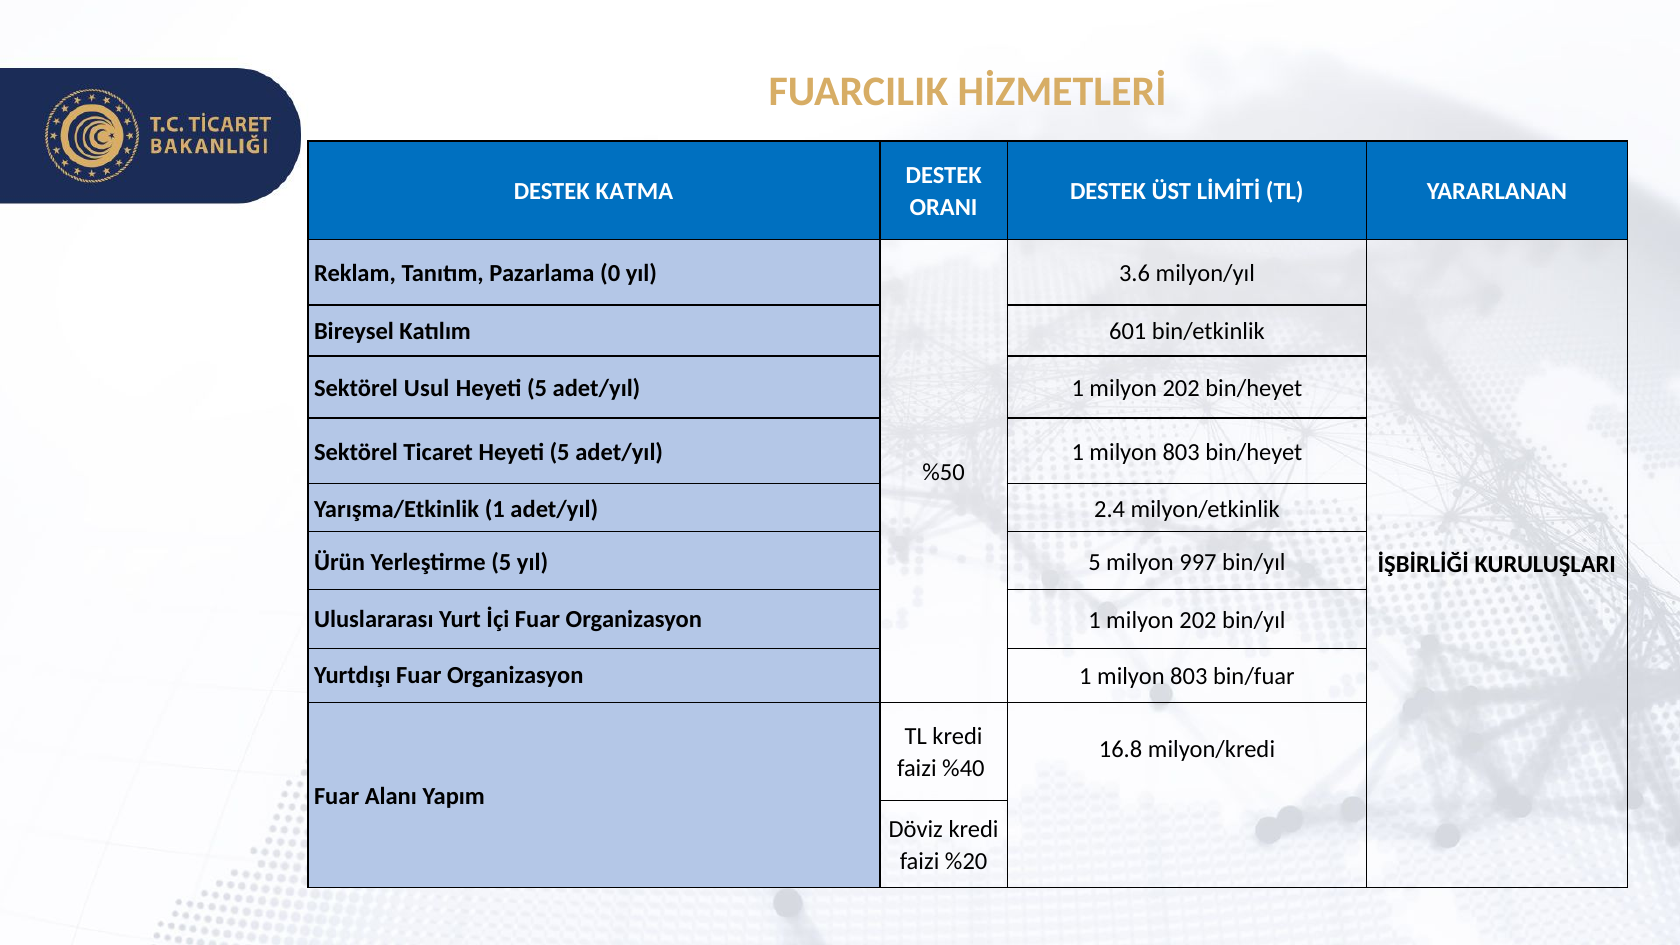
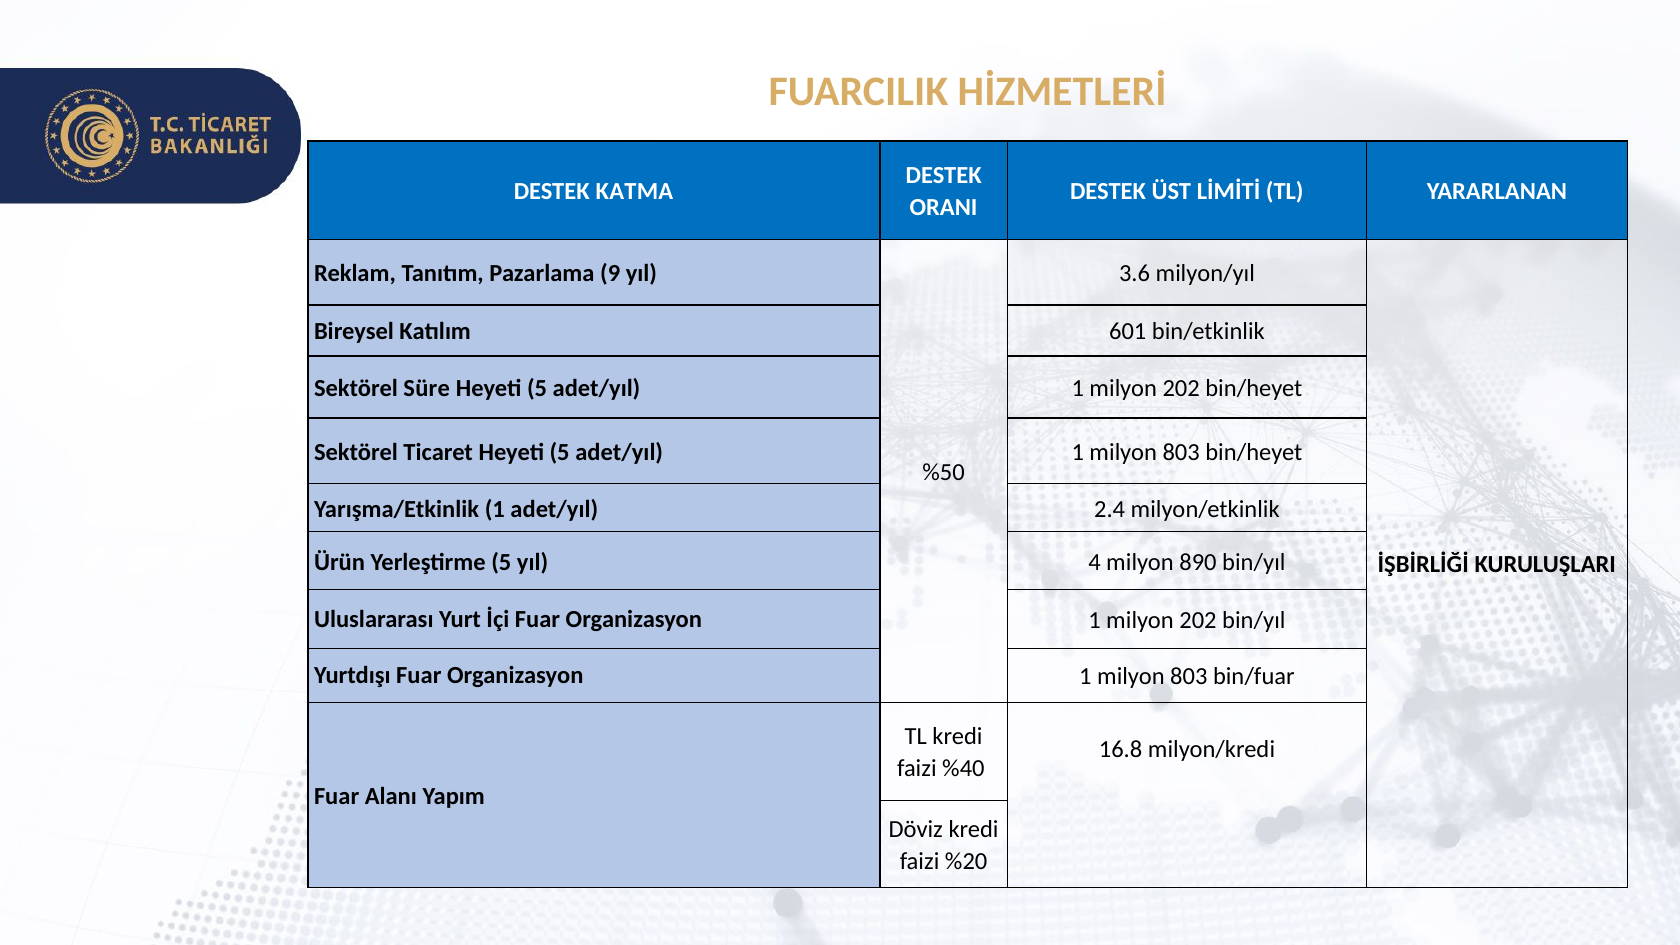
0: 0 -> 9
Usul: Usul -> Süre
yıl 5: 5 -> 4
997: 997 -> 890
